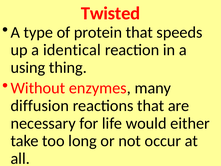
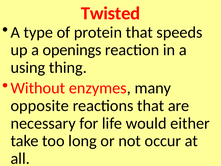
identical: identical -> openings
diffusion: diffusion -> opposite
